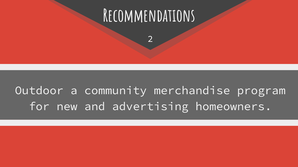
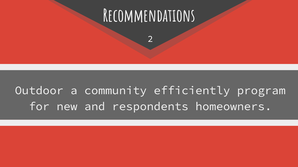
merchandise: merchandise -> efficiently
advertising: advertising -> respondents
